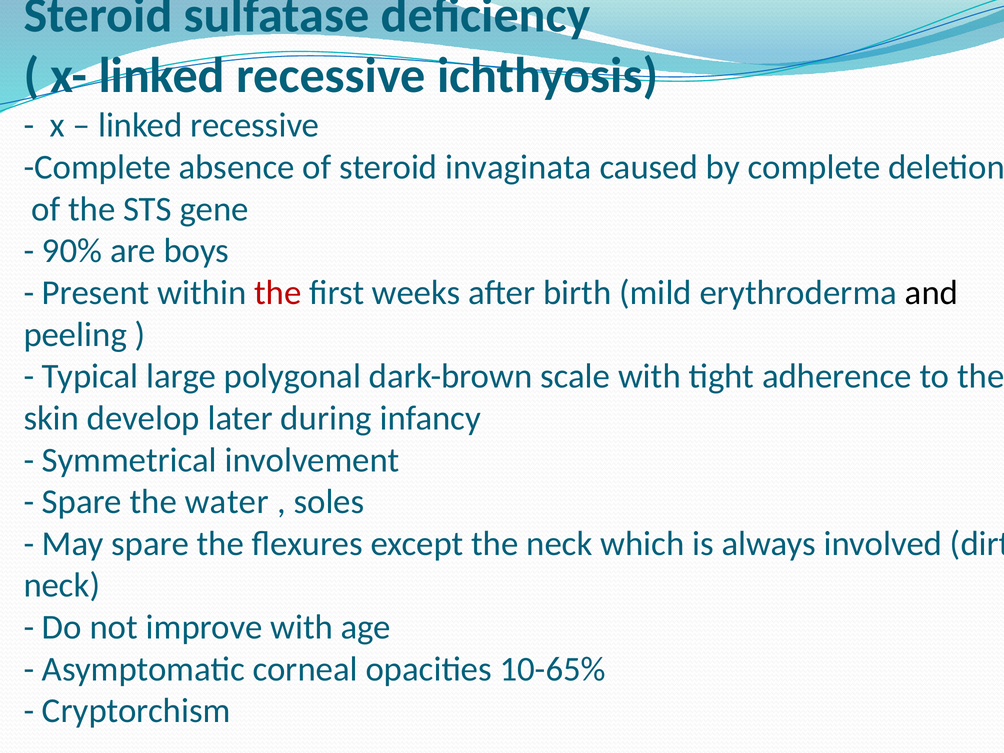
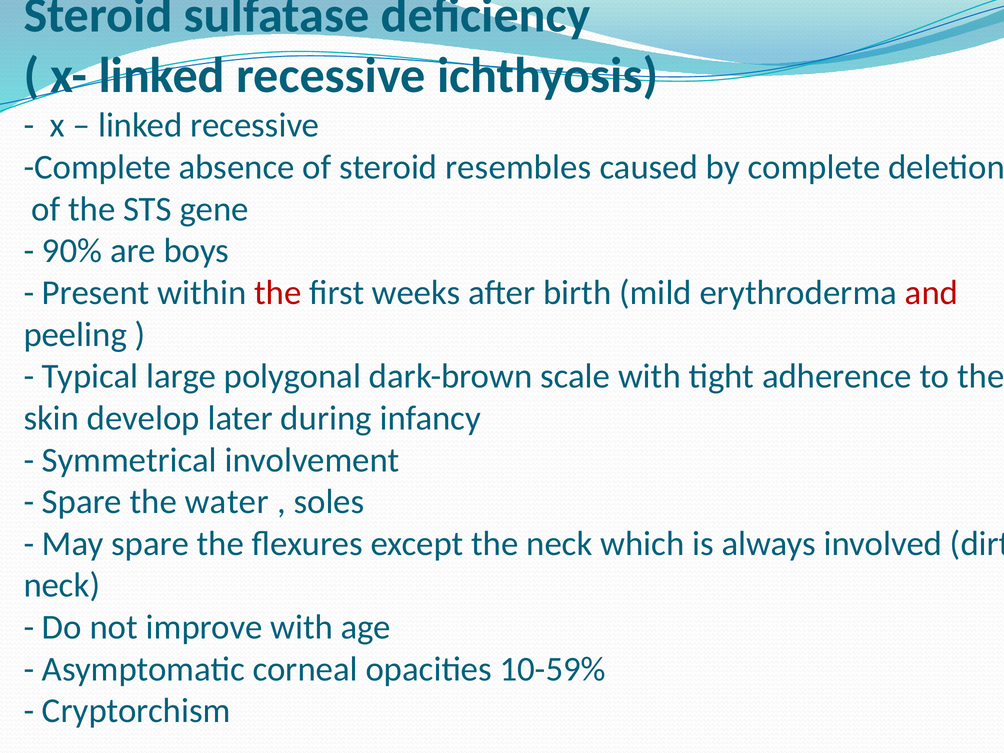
invaginata: invaginata -> resembles
and colour: black -> red
10-65%: 10-65% -> 10-59%
